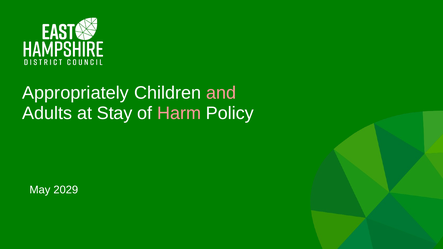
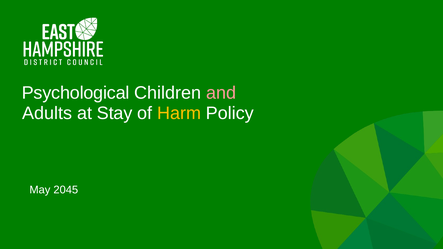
Appropriately: Appropriately -> Psychological
Harm colour: pink -> yellow
2029: 2029 -> 2045
